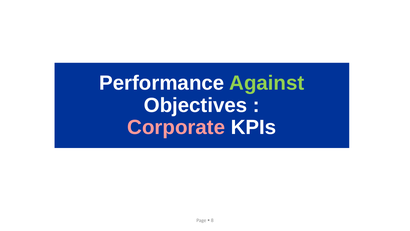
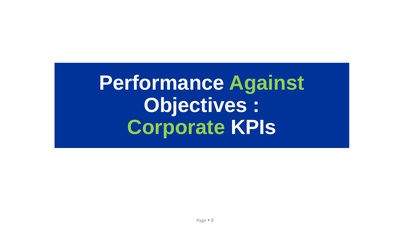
Corporate colour: pink -> light green
